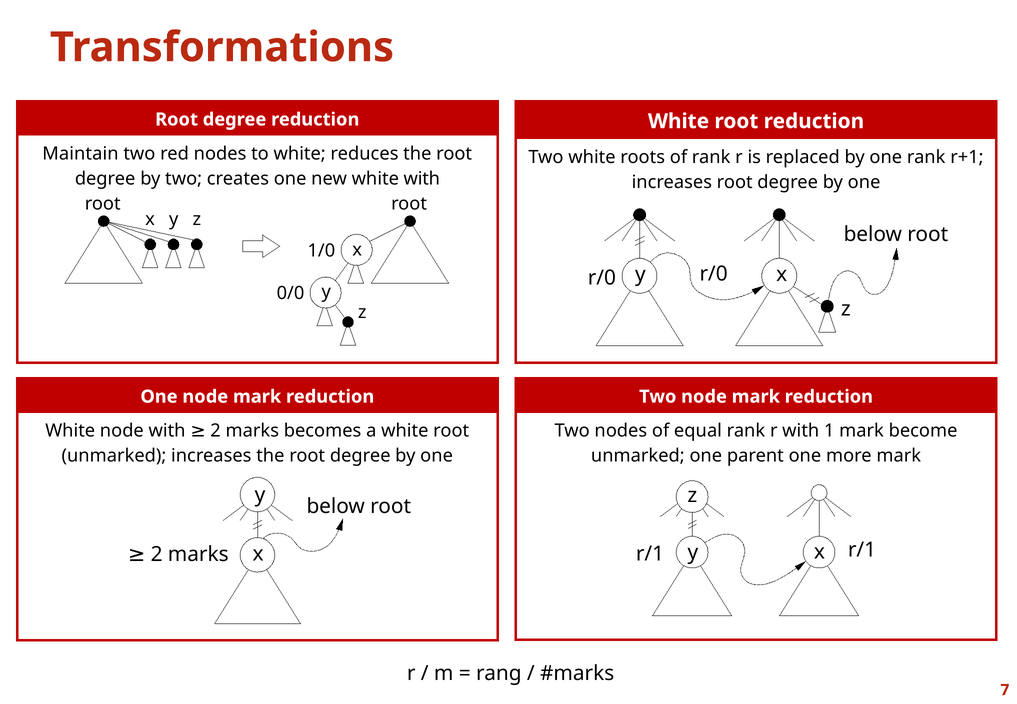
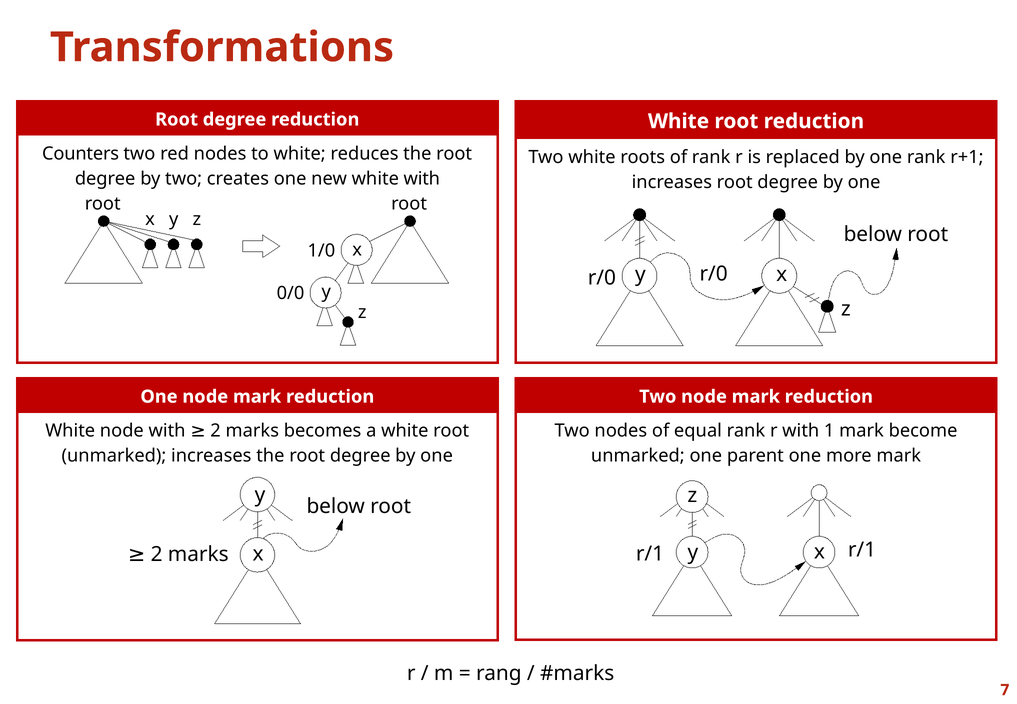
Maintain: Maintain -> Counters
